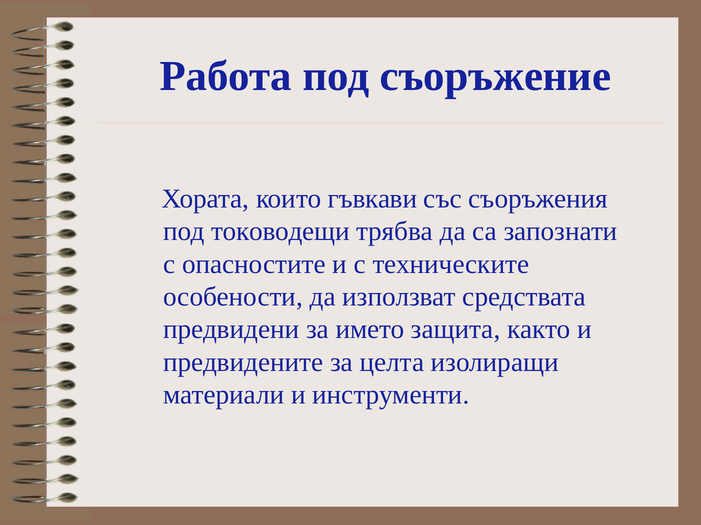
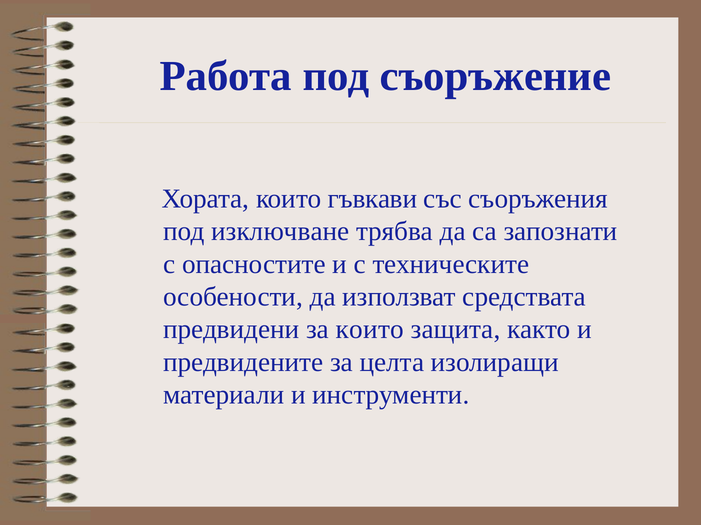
тоководещи: тоководещи -> изключване
за името: името -> които
